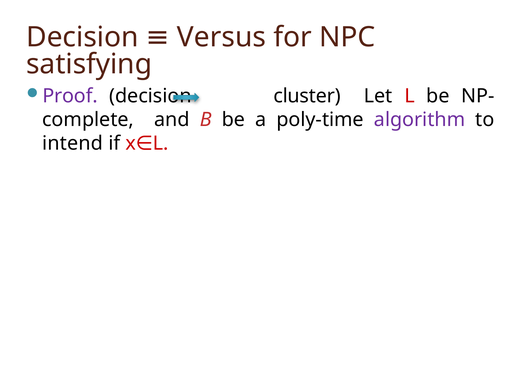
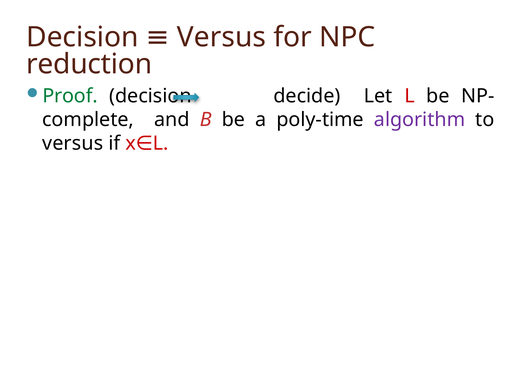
satisfying: satisfying -> reduction
Proof colour: purple -> green
cluster: cluster -> decide
intend at (73, 143): intend -> versus
